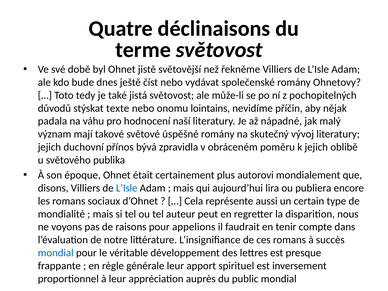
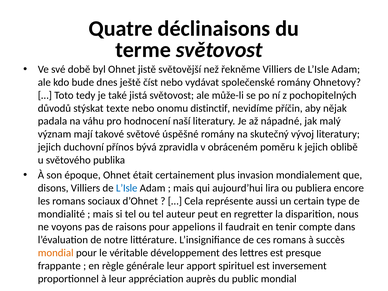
lointains: lointains -> distinctif
autorovi: autorovi -> invasion
mondial at (56, 253) colour: blue -> orange
